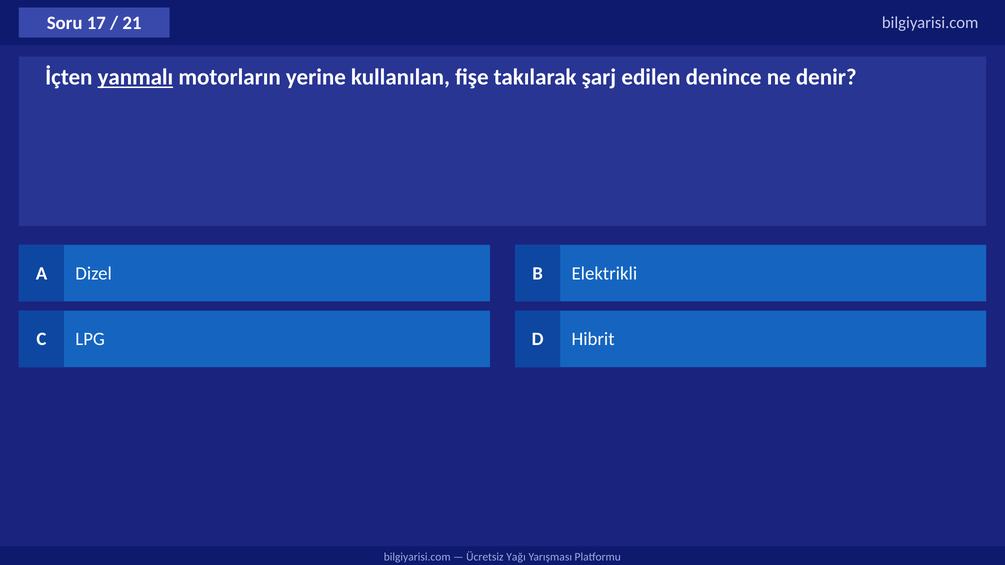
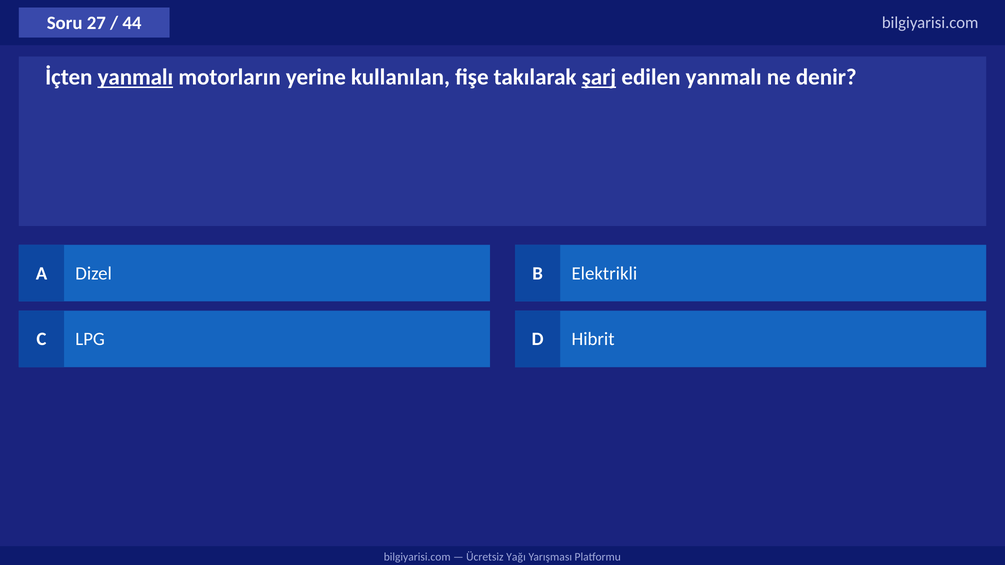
17: 17 -> 27
21: 21 -> 44
şarj underline: none -> present
edilen denince: denince -> yanmalı
